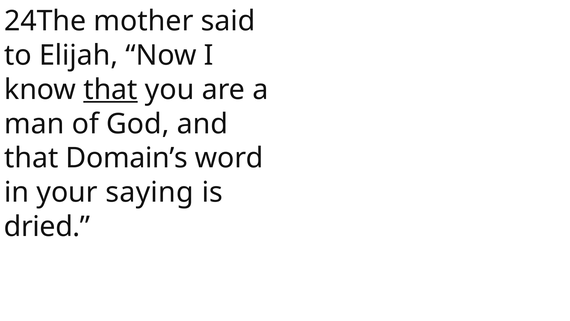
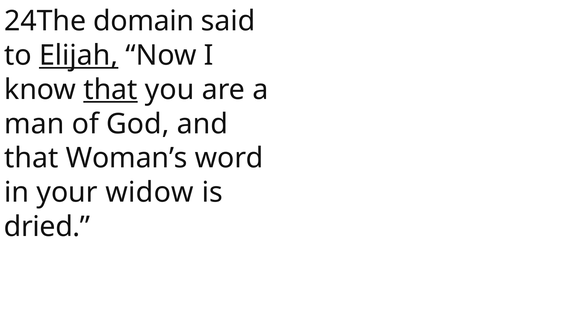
mother: mother -> domain
Elijah underline: none -> present
Domain’s: Domain’s -> Woman’s
saying: saying -> widow
